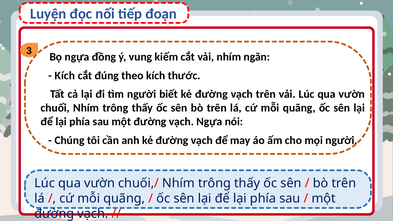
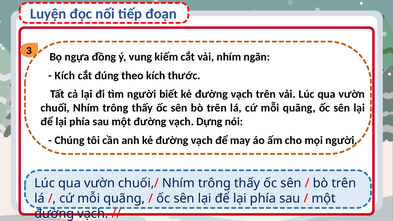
vạch Ngựa: Ngựa -> Dựng
